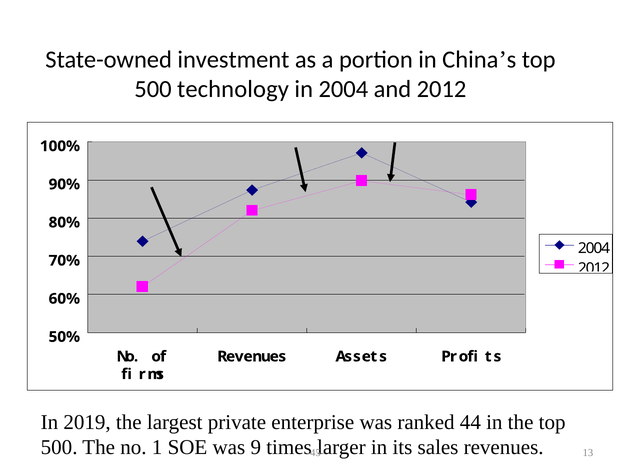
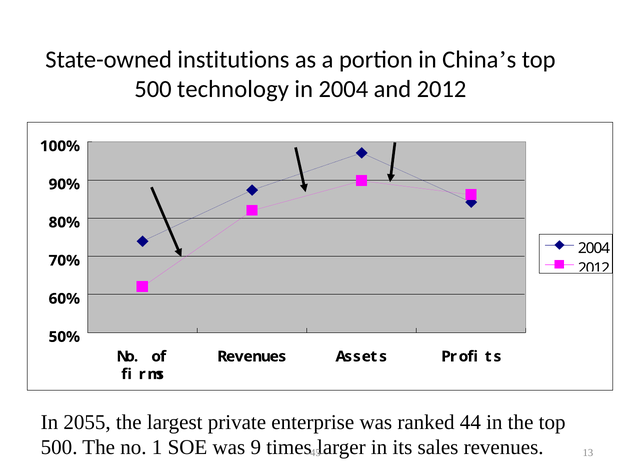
investment: investment -> institutions
2019: 2019 -> 2055
